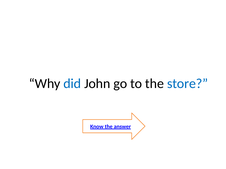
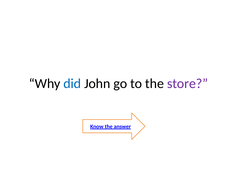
store colour: blue -> purple
